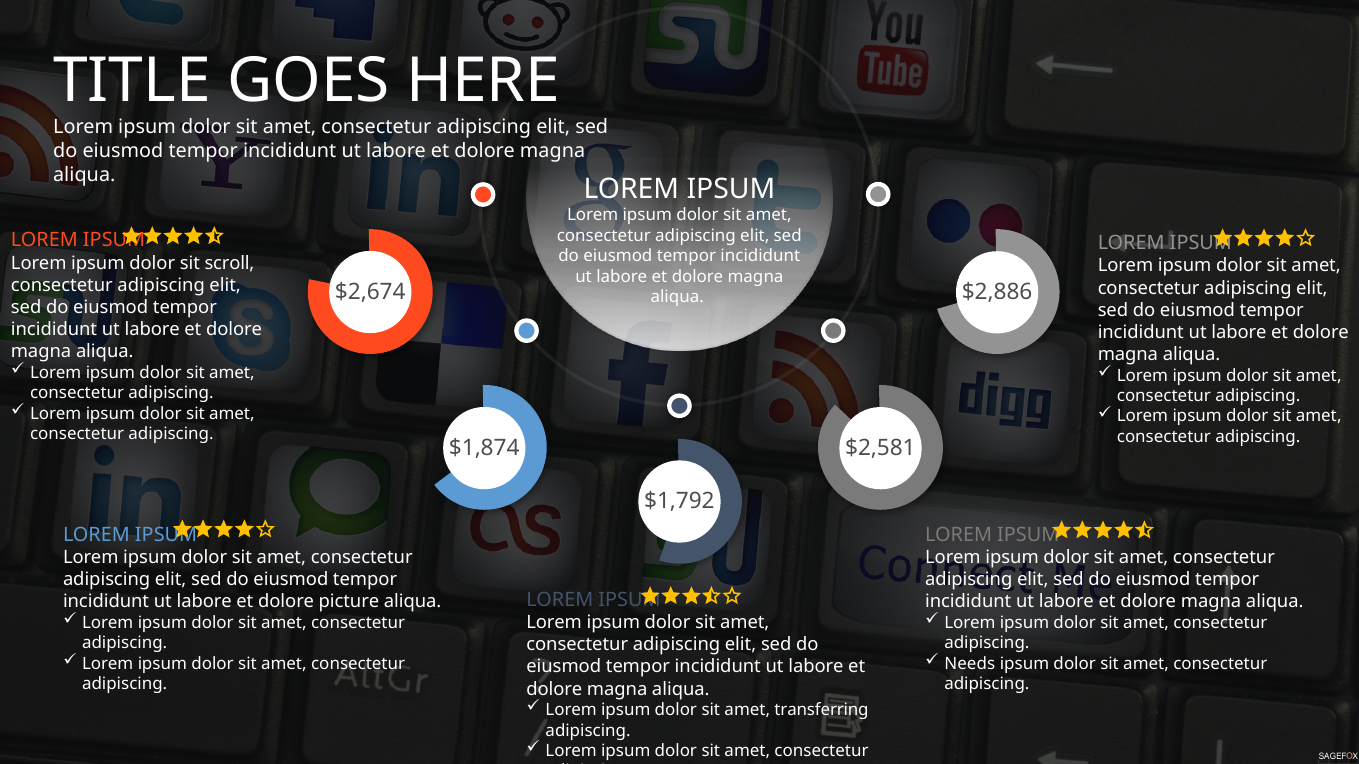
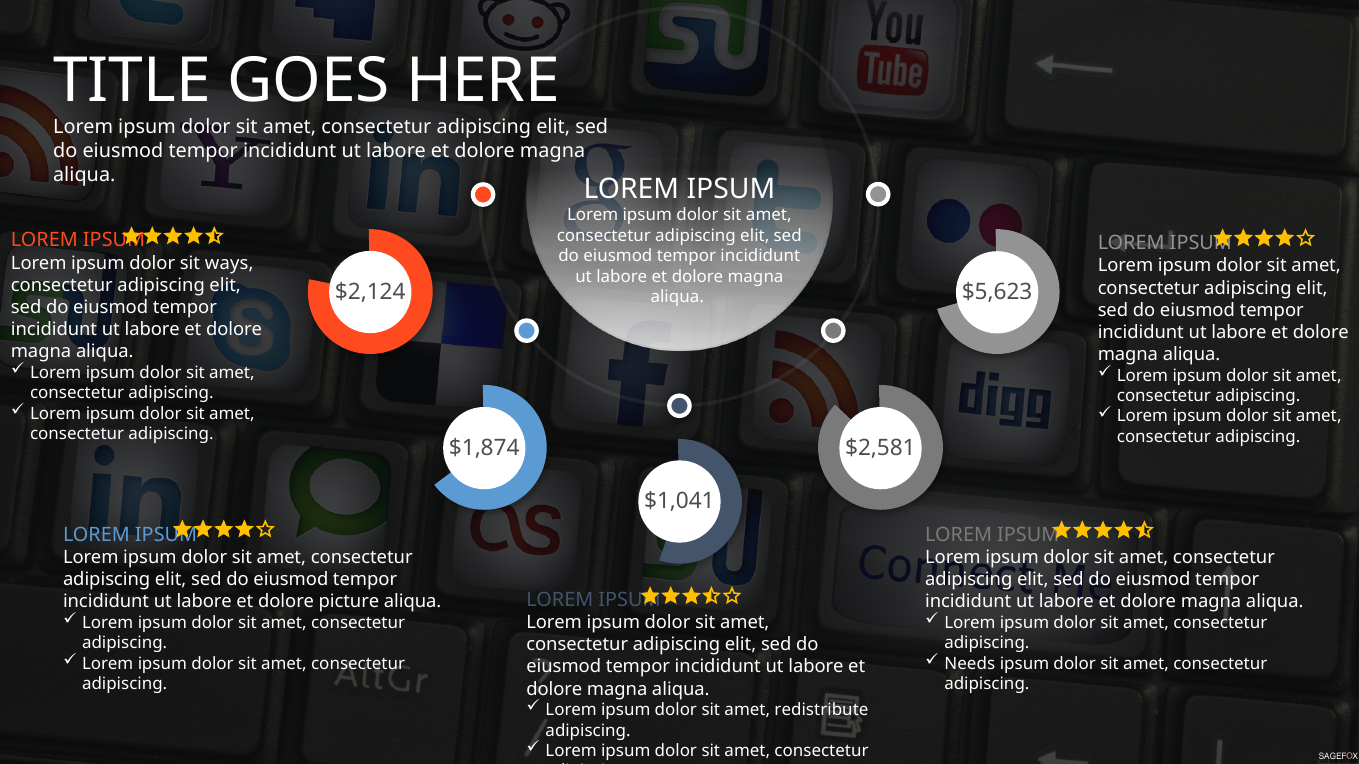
scroll: scroll -> ways
$2,674: $2,674 -> $2,124
$2,886: $2,886 -> $5,623
$1,792: $1,792 -> $1,041
transferring: transferring -> redistribute
